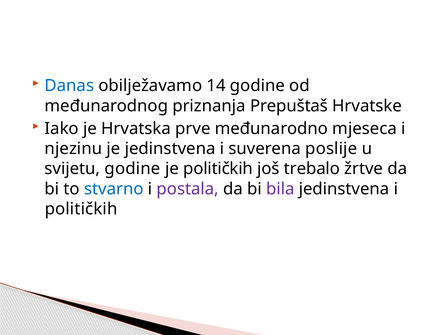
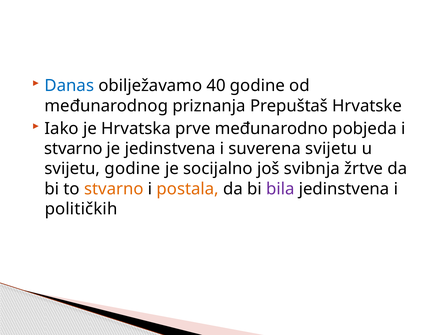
14: 14 -> 40
mjeseca: mjeseca -> pobjeda
njezinu at (73, 149): njezinu -> stvarno
suverena poslije: poslije -> svijetu
je političkih: političkih -> socijalno
trebalo: trebalo -> svibnja
stvarno at (114, 189) colour: blue -> orange
postala colour: purple -> orange
